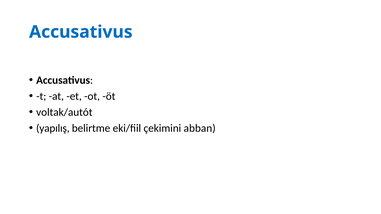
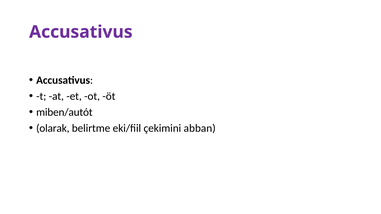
Accusativus at (81, 32) colour: blue -> purple
voltak/autót: voltak/autót -> miben/autót
yapılış: yapılış -> olarak
